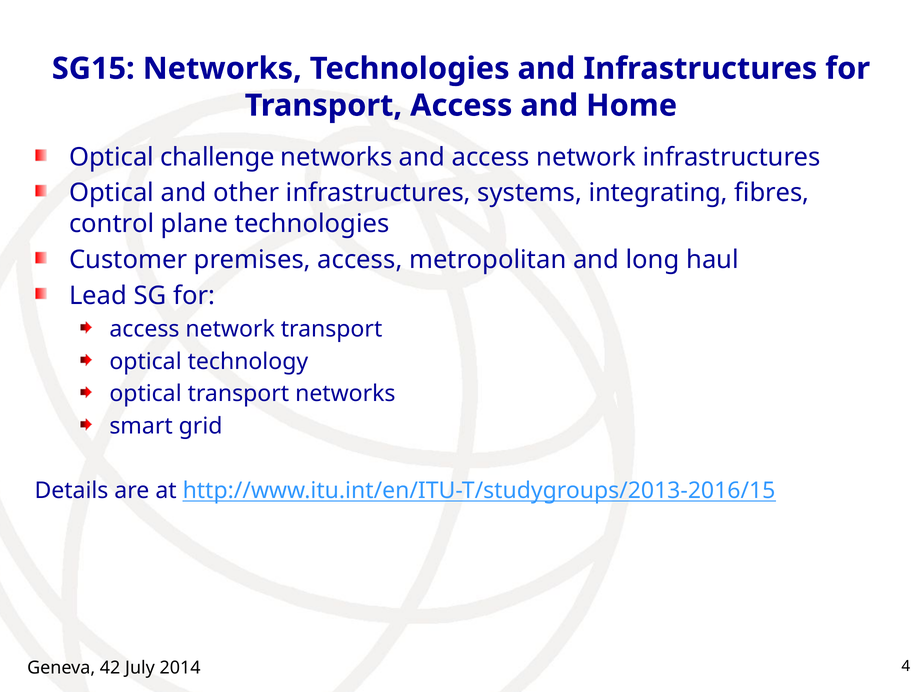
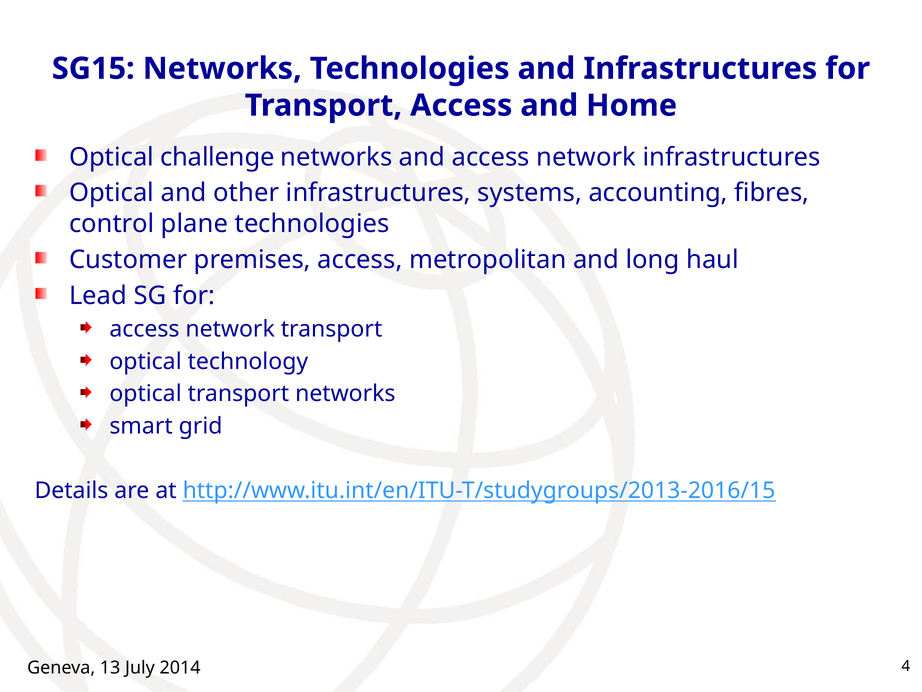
integrating: integrating -> accounting
42: 42 -> 13
